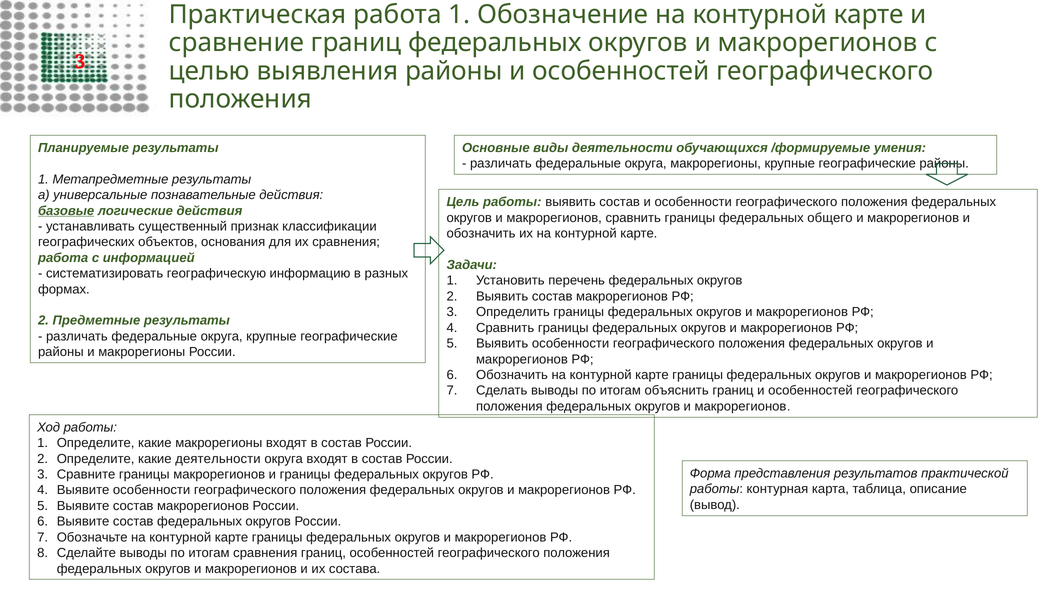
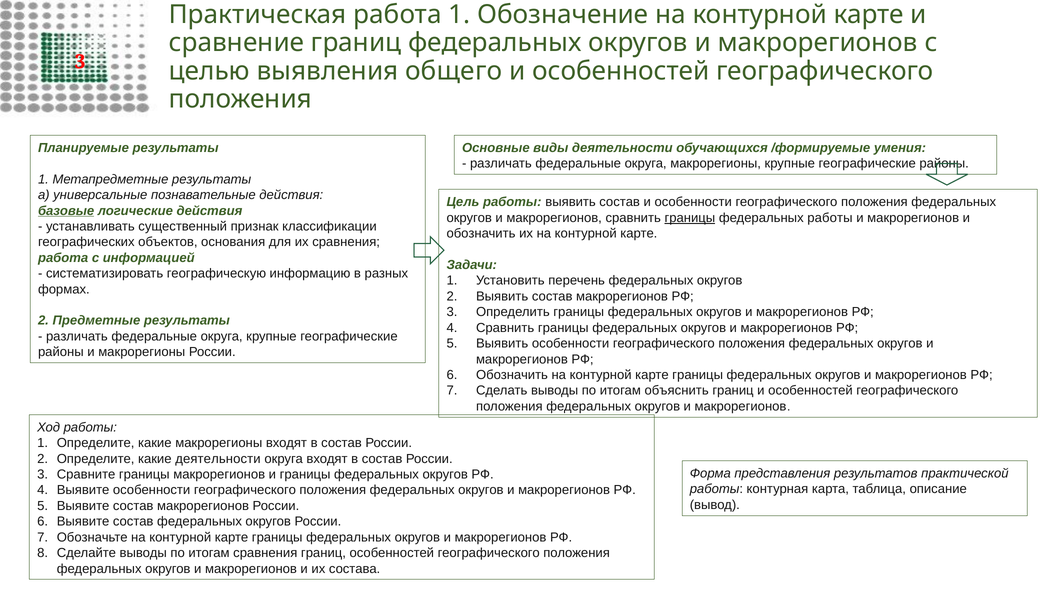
выявления районы: районы -> общего
границы at (690, 218) underline: none -> present
федеральных общего: общего -> работы
